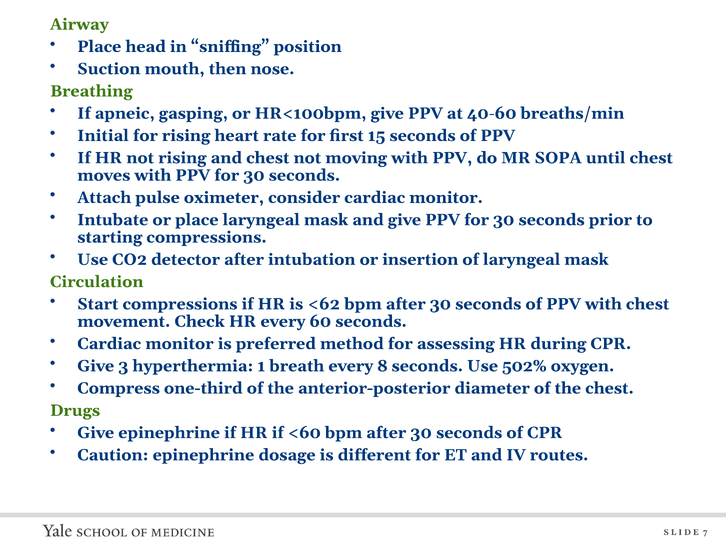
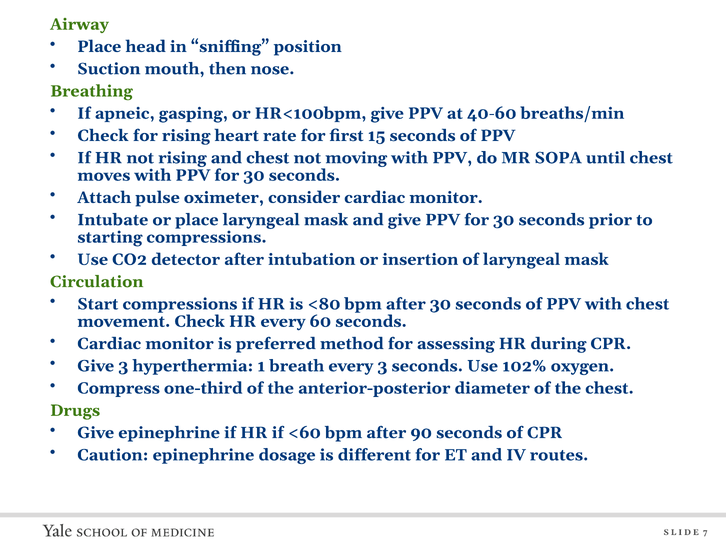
Initial at (103, 136): Initial -> Check
<62: <62 -> <80
every 8: 8 -> 3
502%: 502% -> 102%
<60 bpm after 30: 30 -> 90
